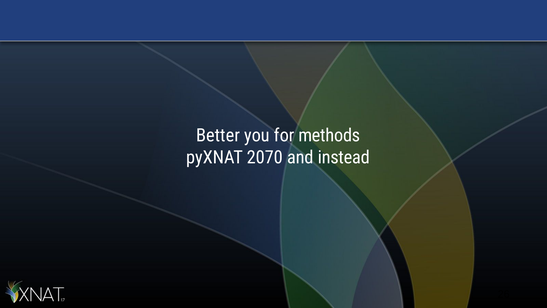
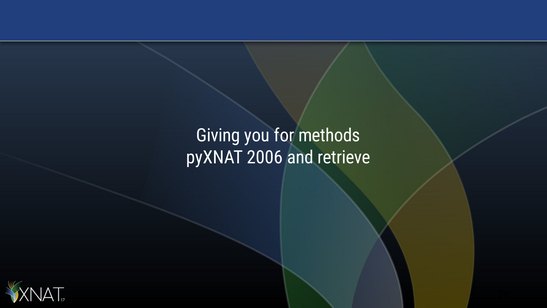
Better: Better -> Giving
2070: 2070 -> 2006
instead: instead -> retrieve
